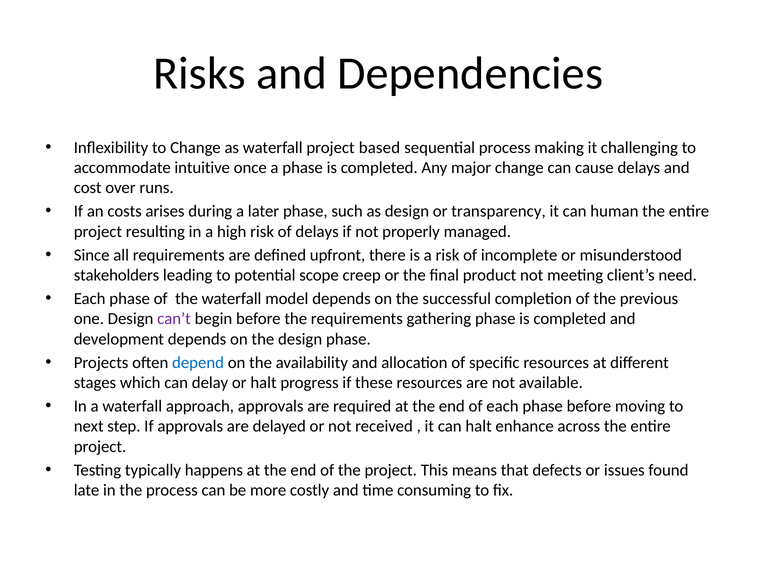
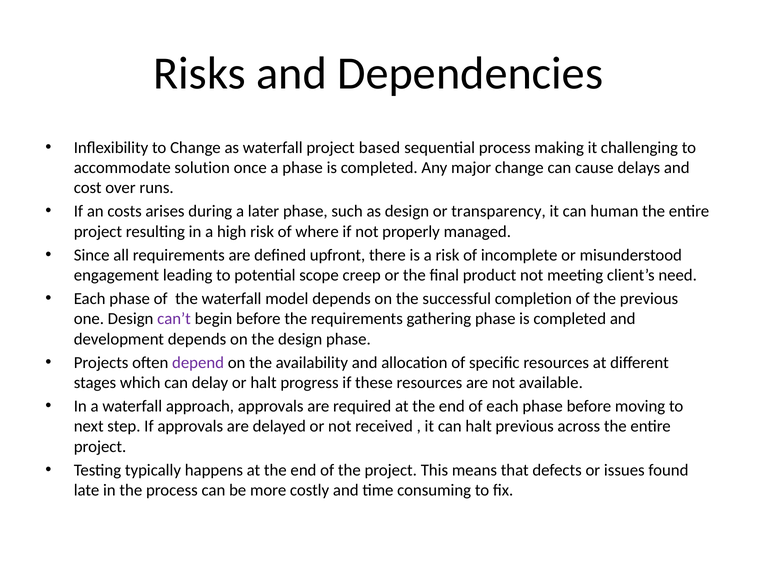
intuitive: intuitive -> solution
of delays: delays -> where
stakeholders: stakeholders -> engagement
depend colour: blue -> purple
halt enhance: enhance -> previous
